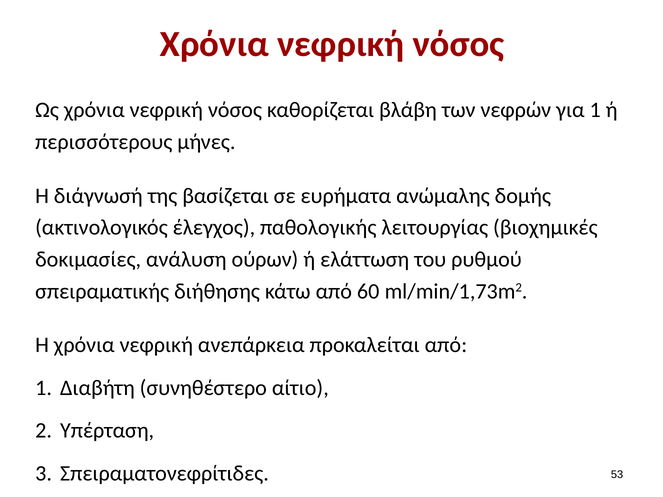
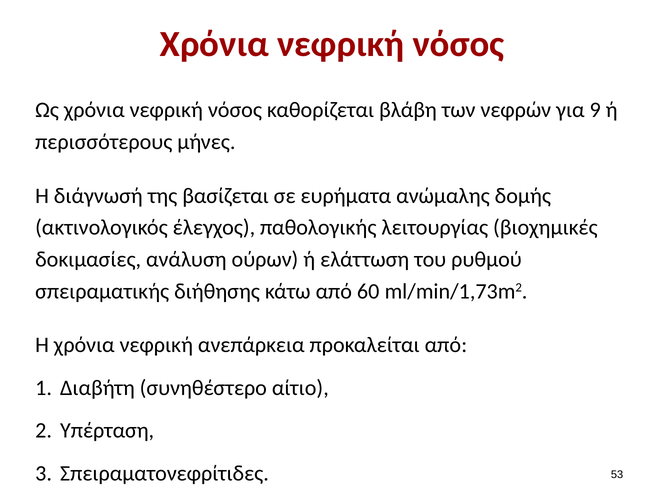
για 1: 1 -> 9
